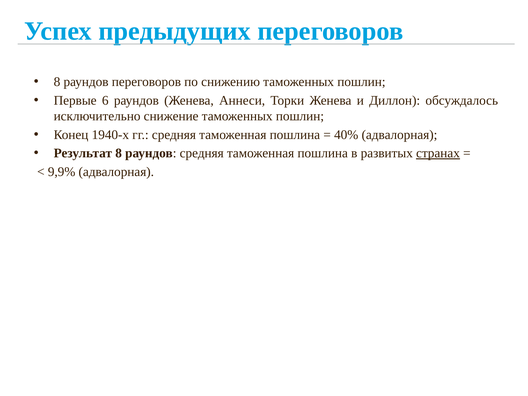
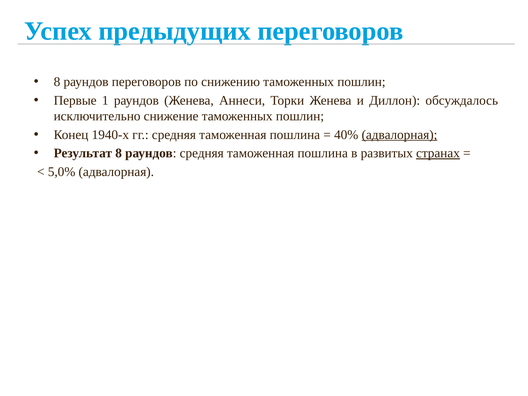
6: 6 -> 1
адвалорная at (399, 135) underline: none -> present
9,9%: 9,9% -> 5,0%
